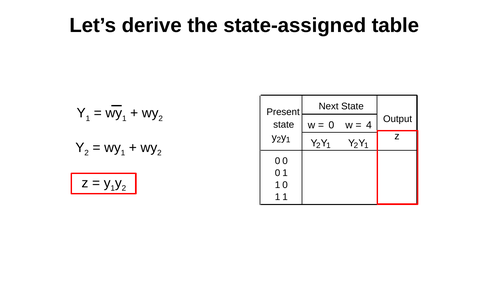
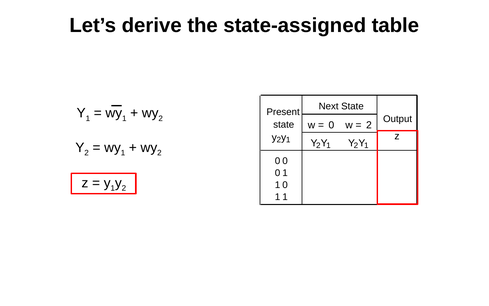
4 at (369, 125): 4 -> 2
